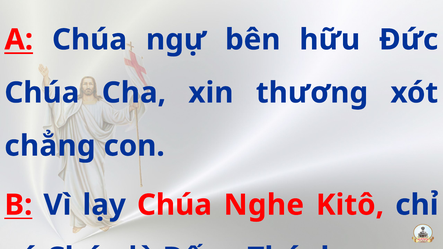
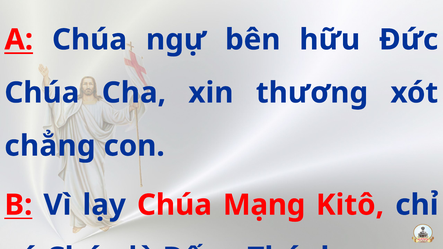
Nghe: Nghe -> Mạng
